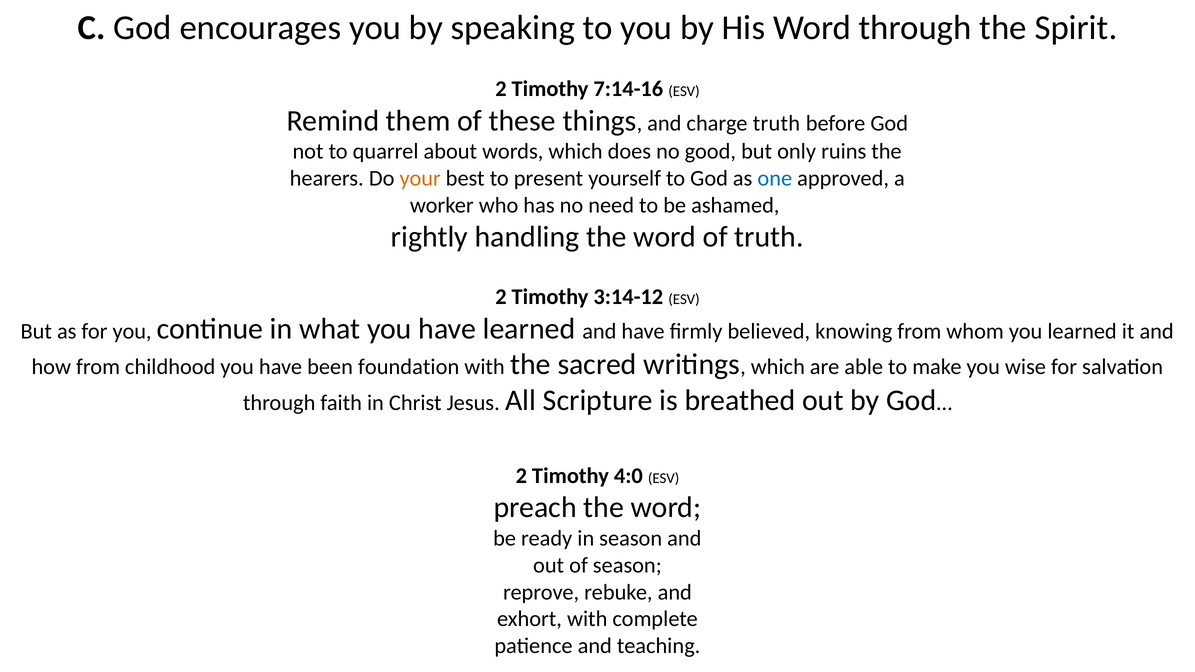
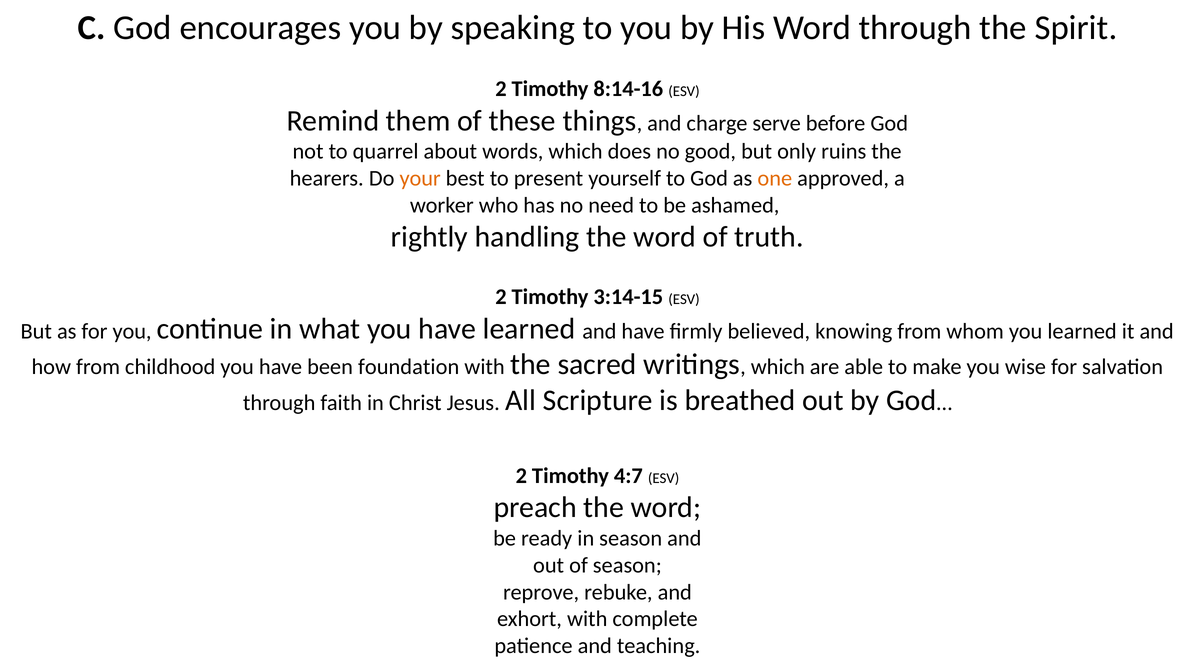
7:14-16: 7:14-16 -> 8:14-16
charge truth: truth -> serve
one colour: blue -> orange
3:14-12: 3:14-12 -> 3:14-15
4:0: 4:0 -> 4:7
